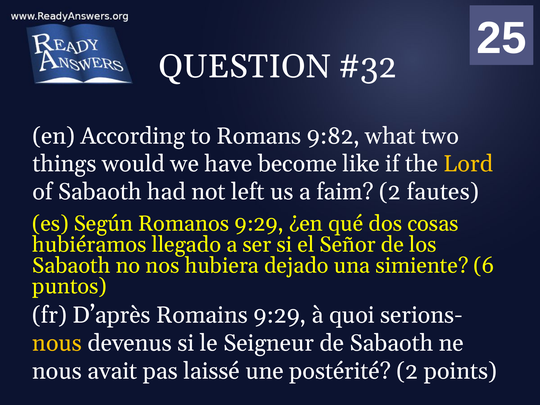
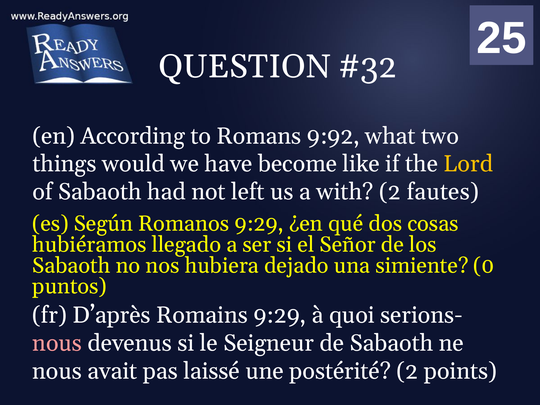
9:82: 9:82 -> 9:92
faim: faim -> with
6: 6 -> 0
nous at (57, 343) colour: yellow -> pink
